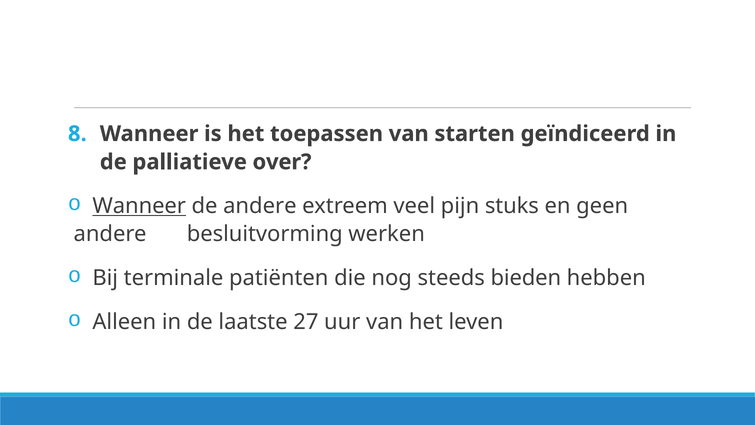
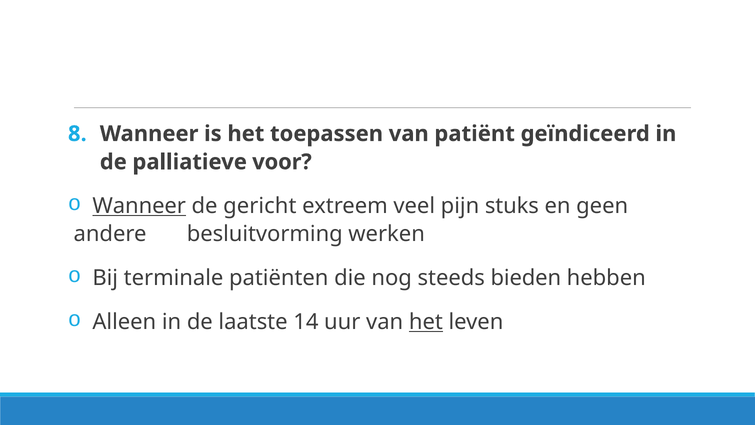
starten: starten -> patiënt
over: over -> voor
de andere: andere -> gericht
27: 27 -> 14
het at (426, 322) underline: none -> present
